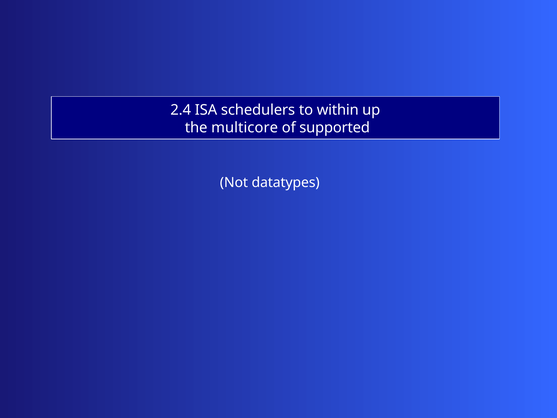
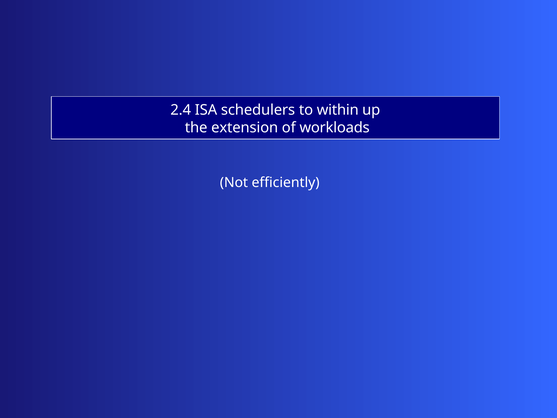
multicore: multicore -> extension
supported: supported -> workloads
datatypes: datatypes -> efficiently
